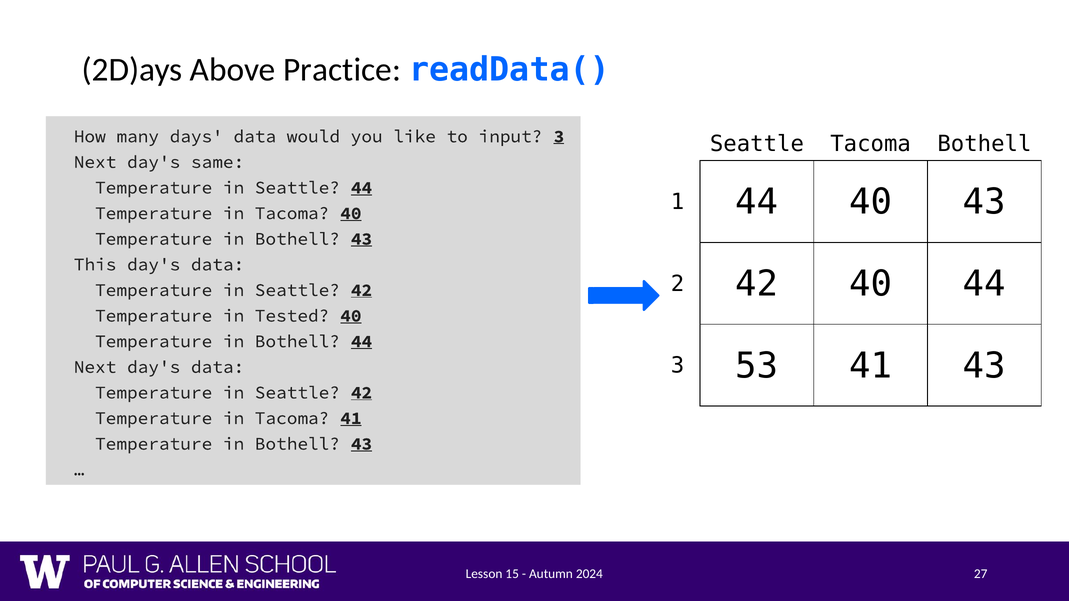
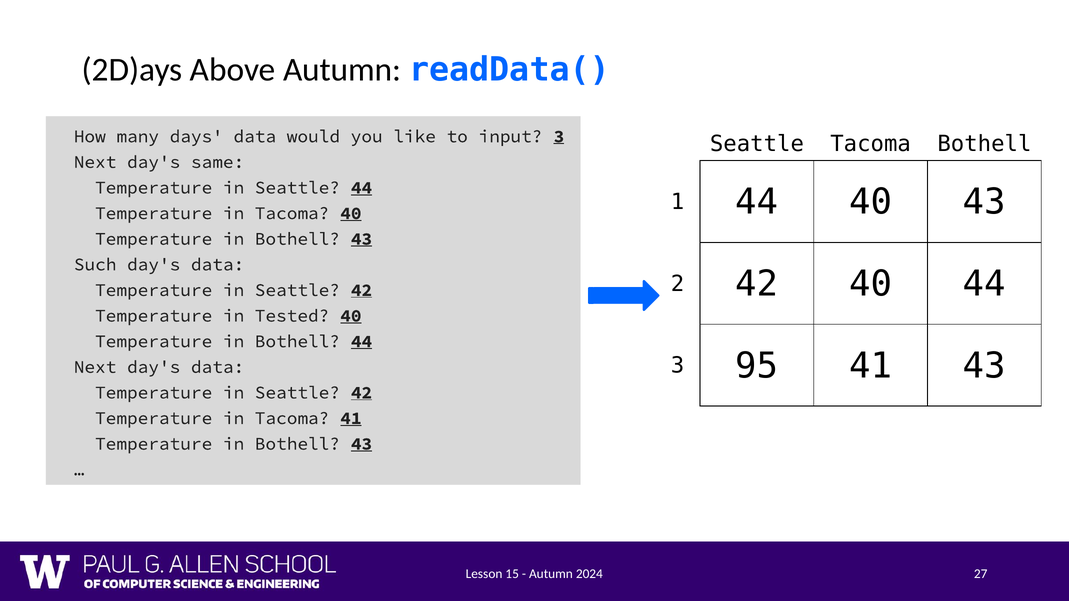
Above Practice: Practice -> Autumn
This: This -> Such
53: 53 -> 95
